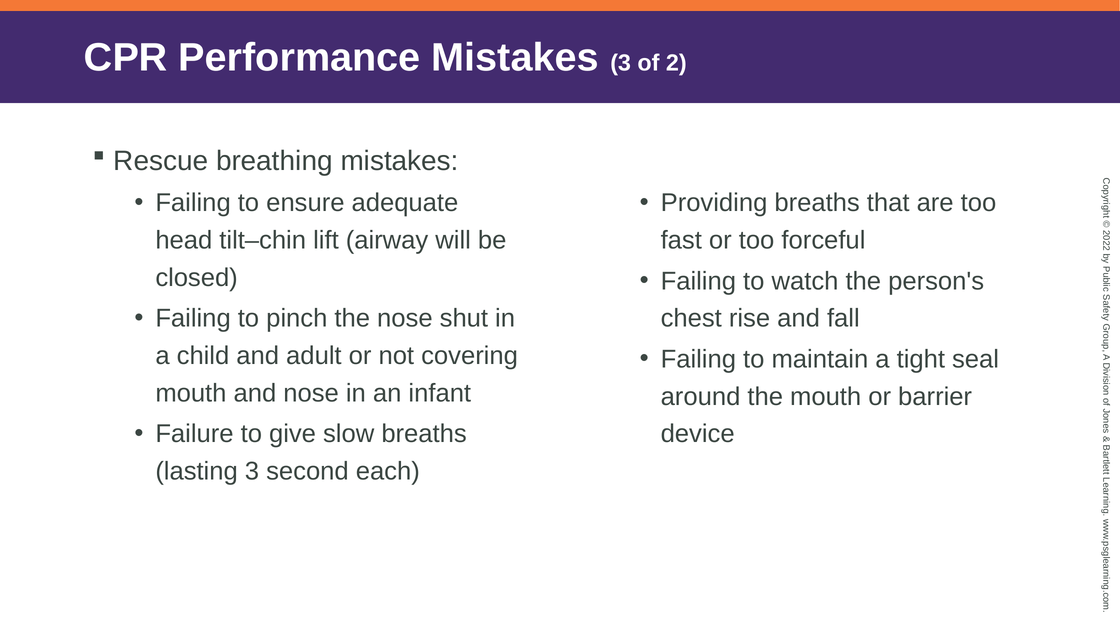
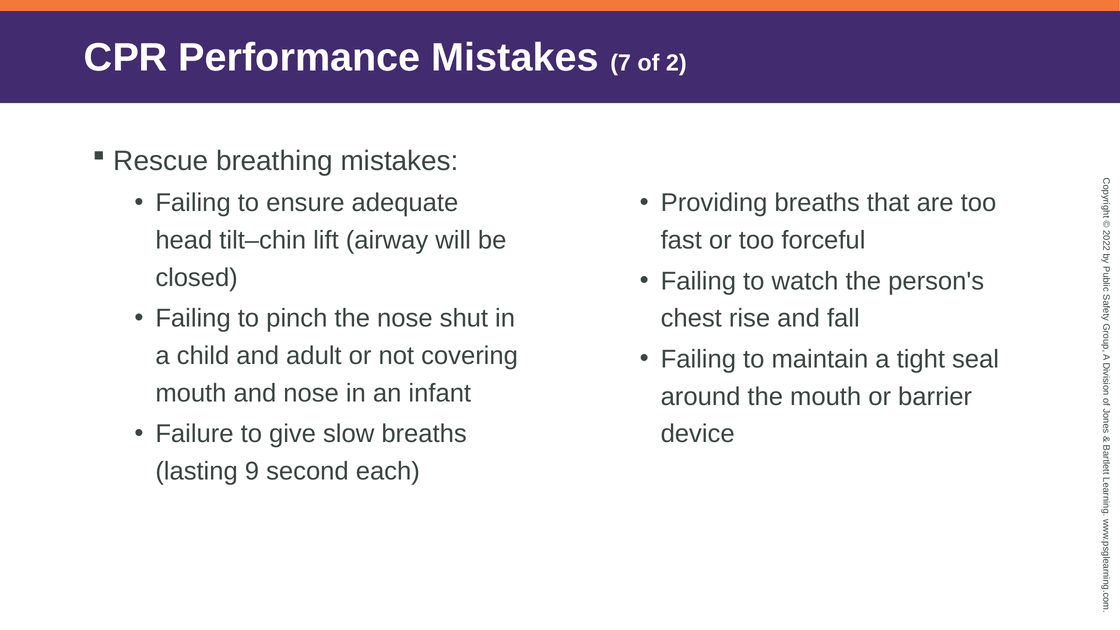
Mistakes 3: 3 -> 7
lasting 3: 3 -> 9
